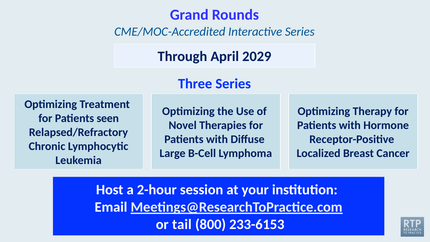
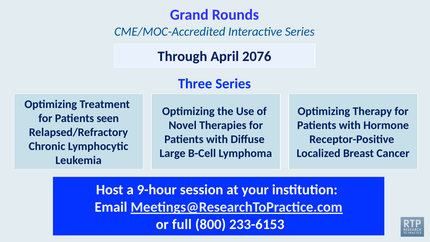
2029: 2029 -> 2076
2-hour: 2-hour -> 9-hour
tail: tail -> full
